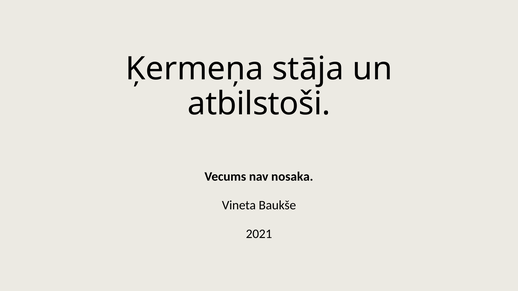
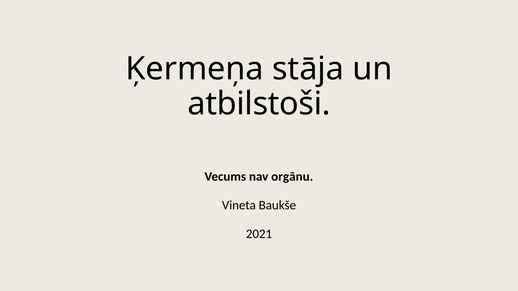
nosaka: nosaka -> orgānu
